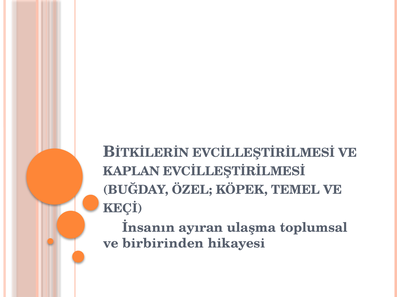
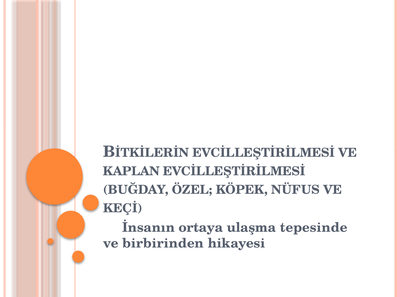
TEMEL: TEMEL -> NÜFUS
ayıran: ayıran -> ortaya
toplumsal: toplumsal -> tepesinde
